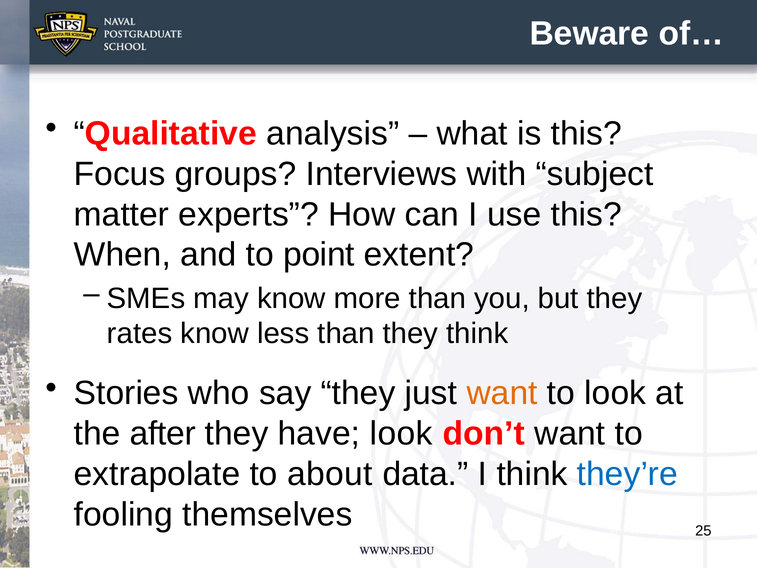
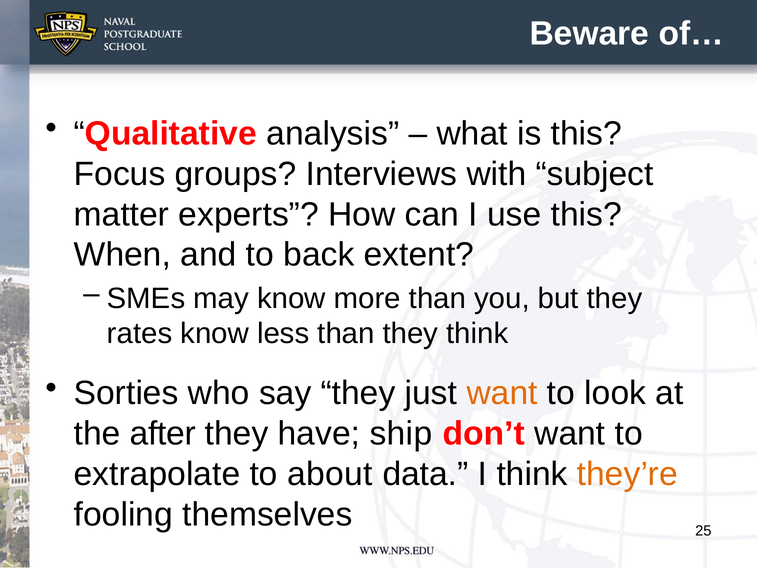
point: point -> back
Stories: Stories -> Sorties
have look: look -> ship
they’re colour: blue -> orange
